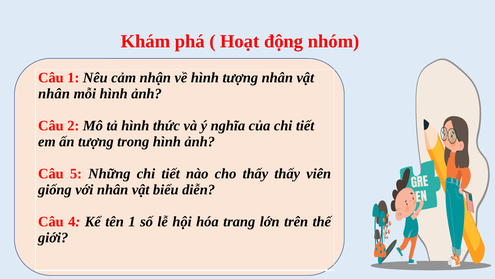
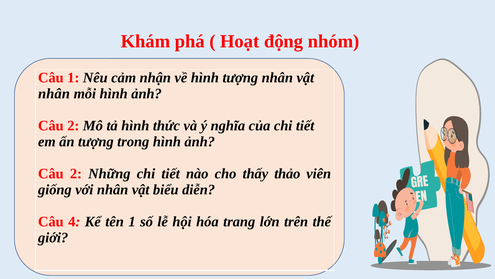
5 at (76, 173): 5 -> 2
thấy thấy: thấy -> thảo
